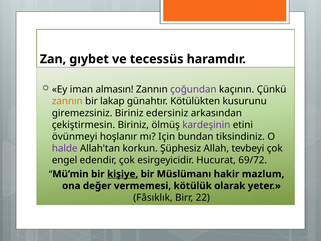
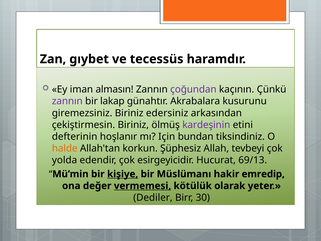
zannın at (67, 101) colour: orange -> purple
Kötülükten: Kötülükten -> Akrabalara
övünmeyi: övünmeyi -> defterinin
halde colour: purple -> orange
engel: engel -> yolda
69/72: 69/72 -> 69/13
mazlum: mazlum -> emredip
vermemesi underline: none -> present
Fâsıklık: Fâsıklık -> Dediler
22: 22 -> 30
